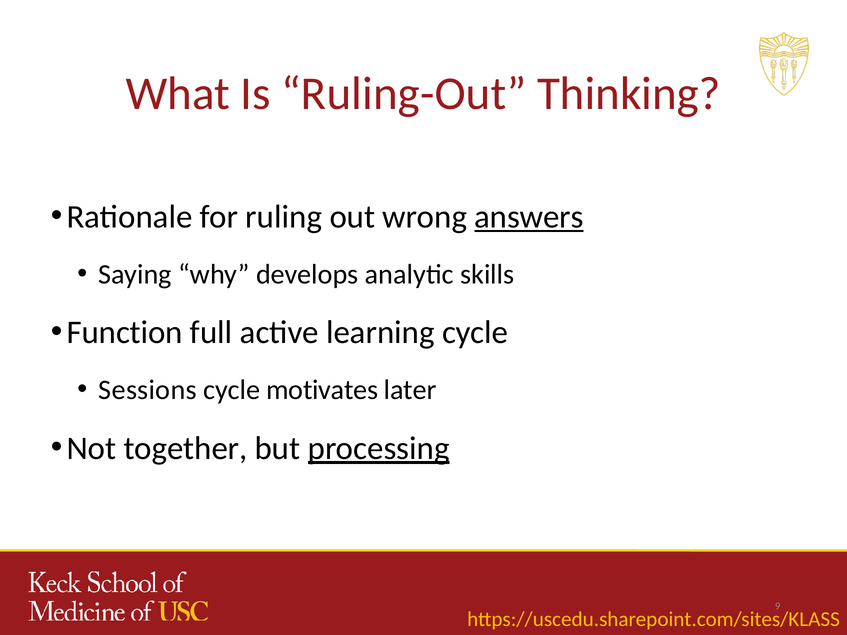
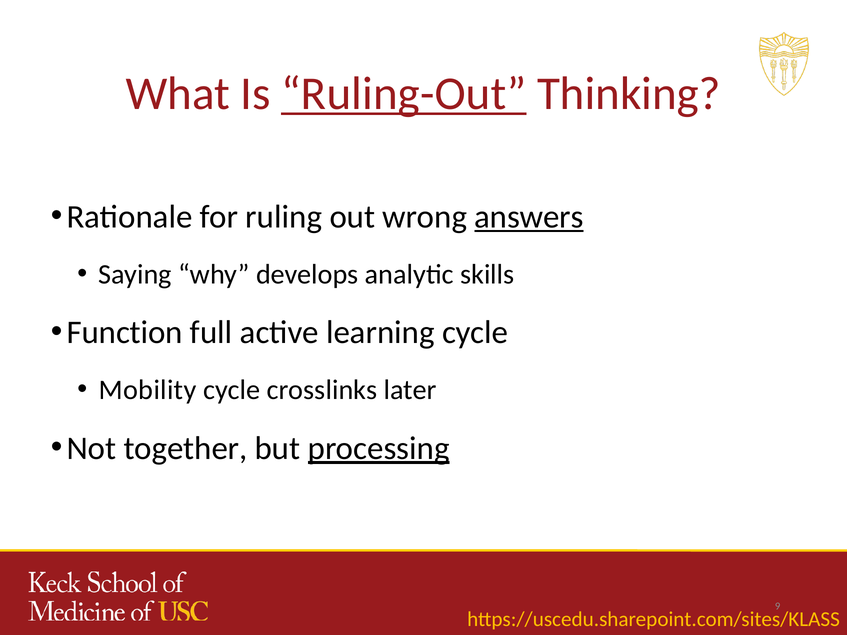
Ruling-Out underline: none -> present
Sessions: Sessions -> Mobility
motivates: motivates -> crosslinks
